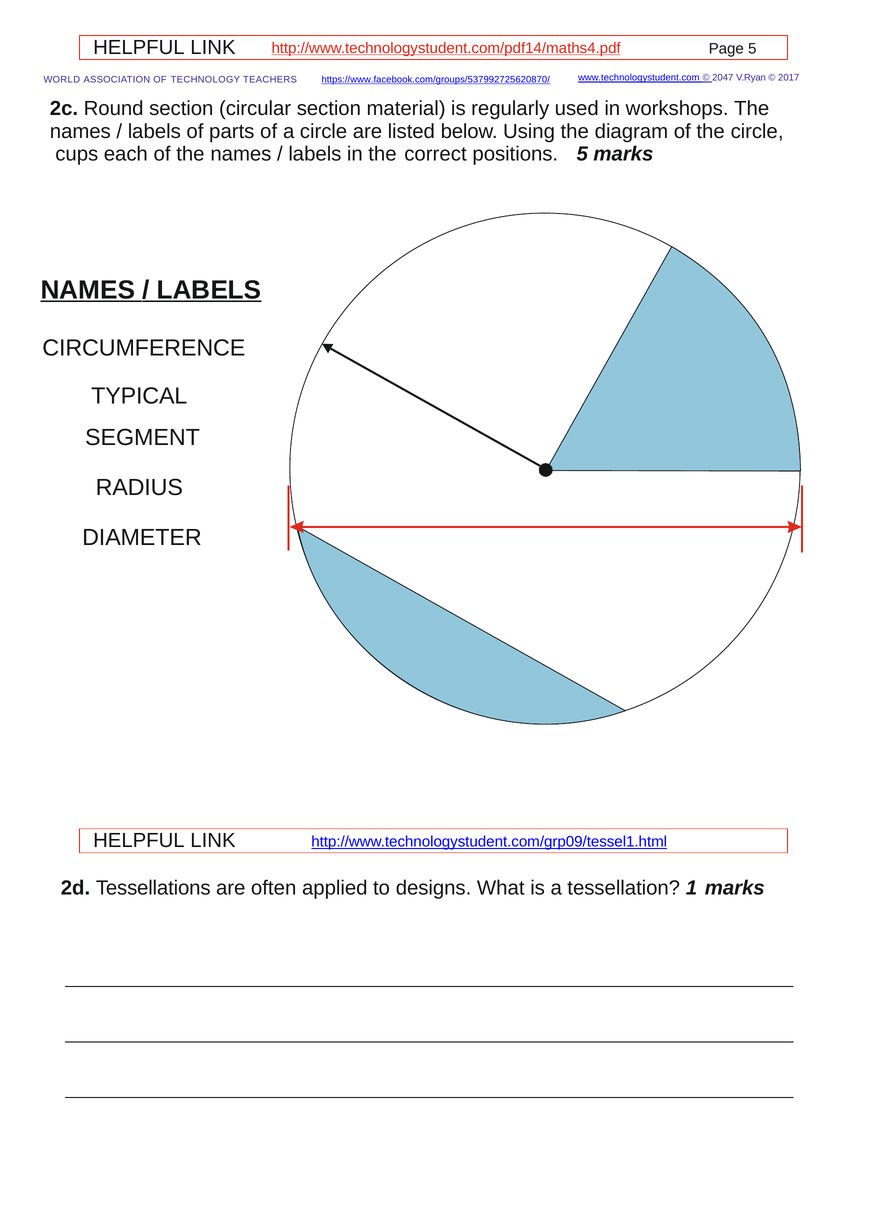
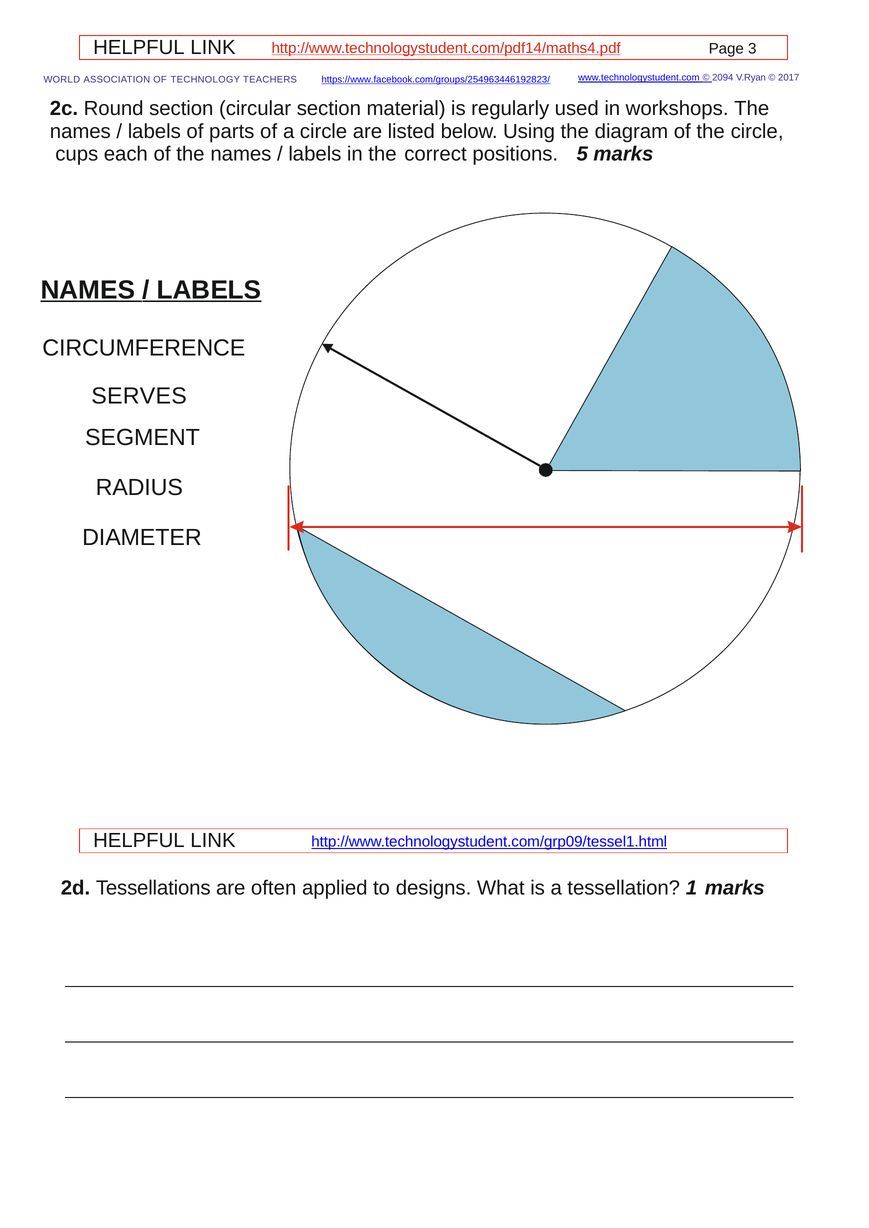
Page 5: 5 -> 3
https://www.facebook.com/groups/537992725620870/: https://www.facebook.com/groups/537992725620870/ -> https://www.facebook.com/groups/254963446192823/
2047: 2047 -> 2094
TYPICAL: TYPICAL -> SERVES
